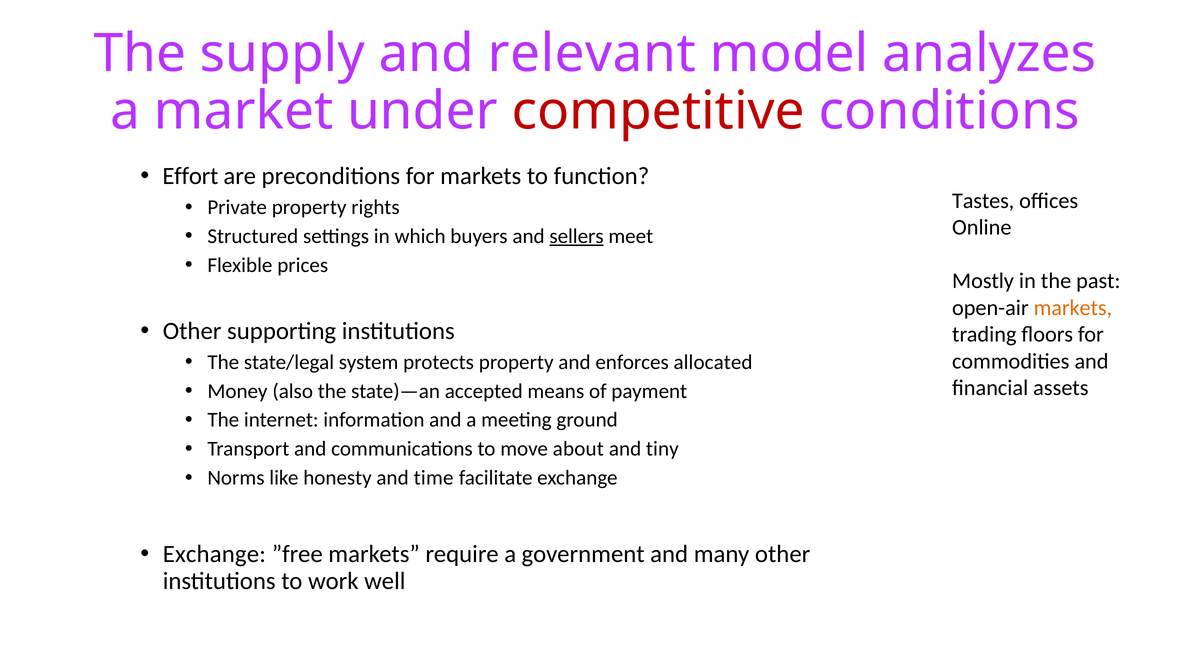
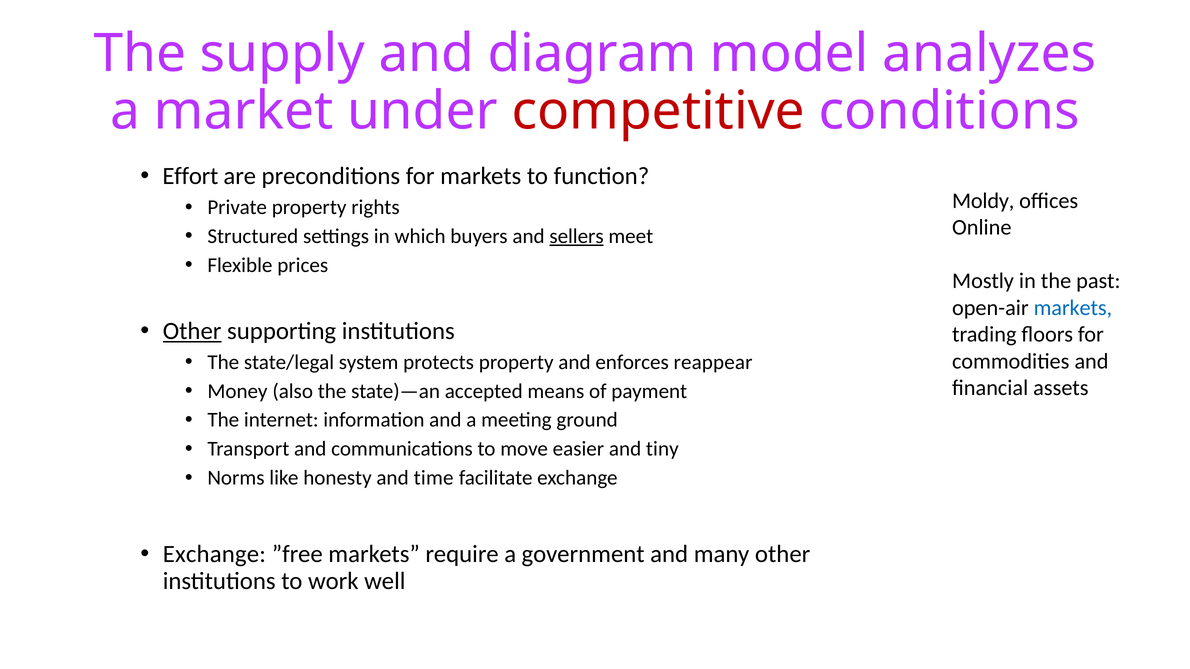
relevant: relevant -> diagram
Tastes: Tastes -> Moldy
markets at (1073, 308) colour: orange -> blue
Other at (192, 331) underline: none -> present
allocated: allocated -> reappear
about: about -> easier
